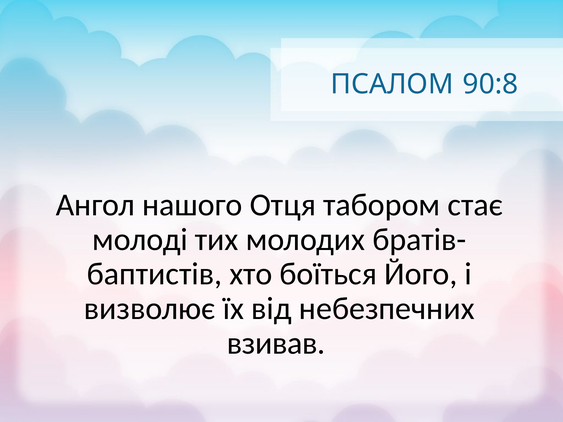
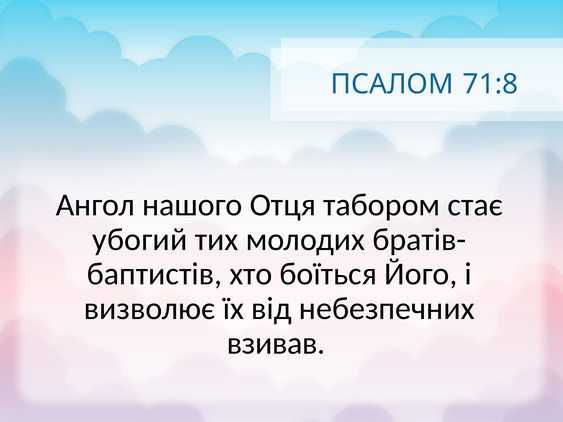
90:8: 90:8 -> 71:8
молоді: молоді -> убогий
